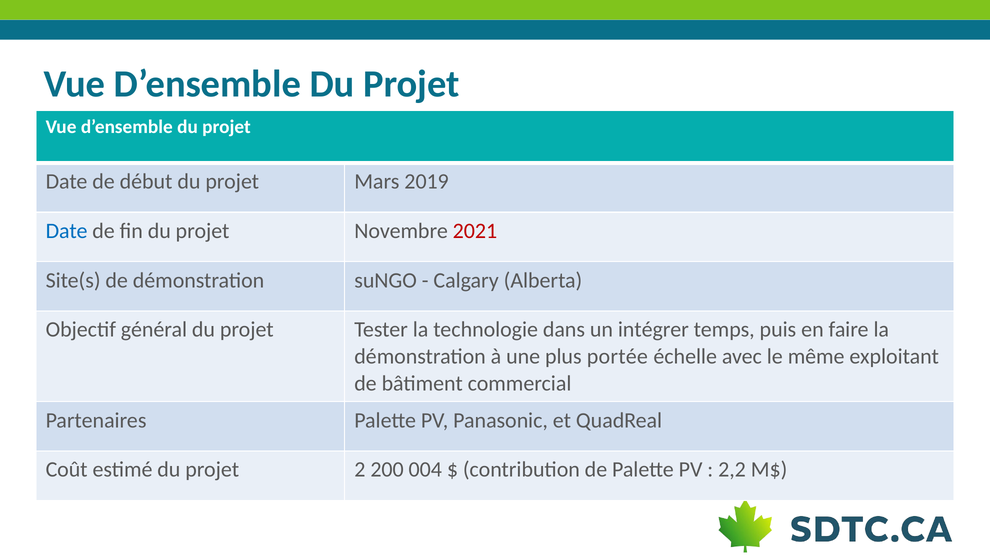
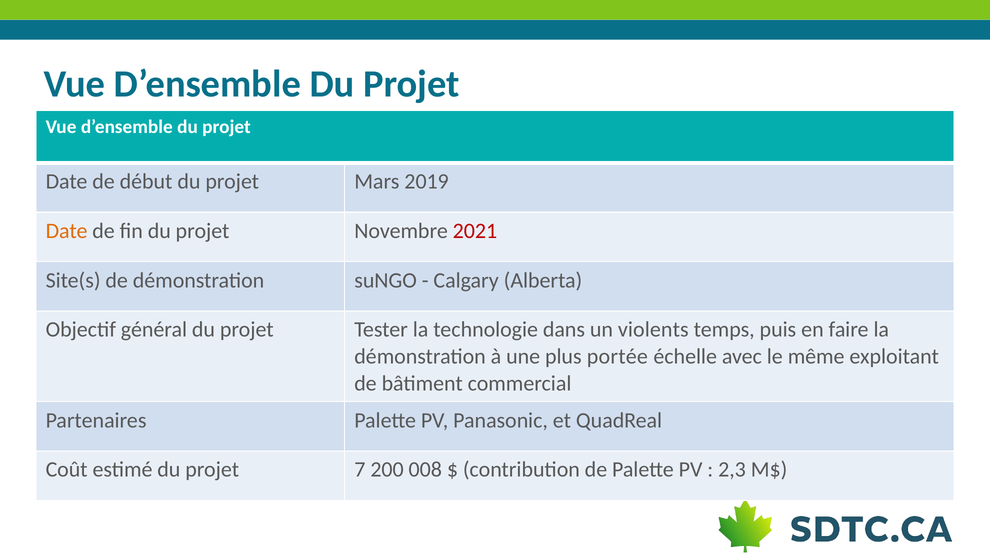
Date at (67, 231) colour: blue -> orange
intégrer: intégrer -> violents
2: 2 -> 7
004: 004 -> 008
2,2: 2,2 -> 2,3
